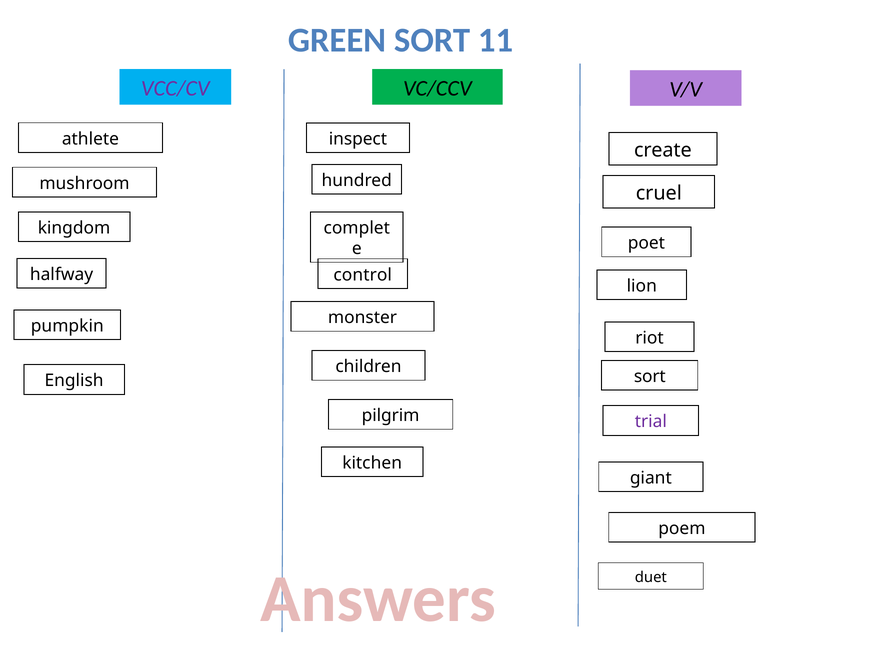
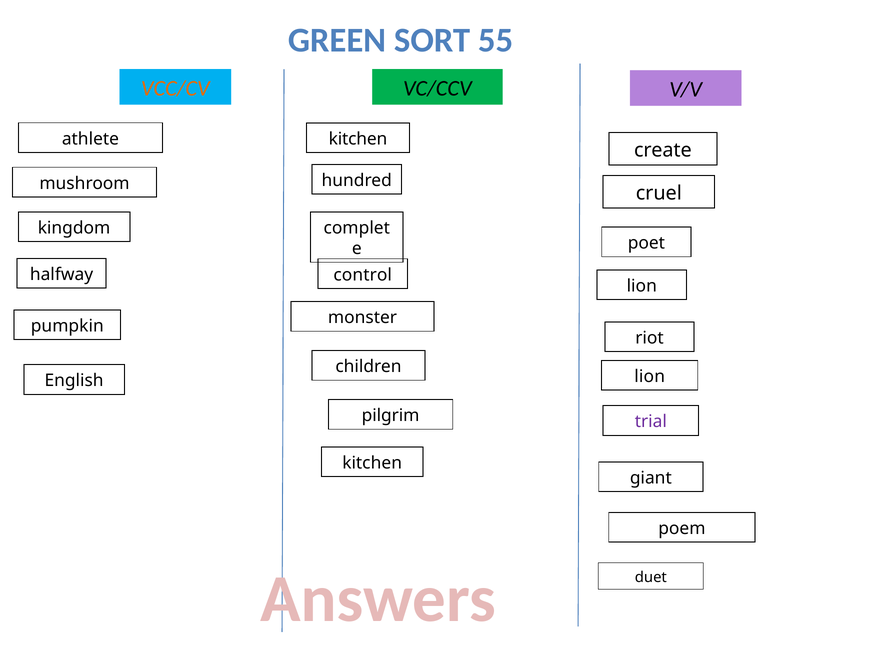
11: 11 -> 55
VCC/CV colour: purple -> orange
inspect at (358, 139): inspect -> kitchen
sort at (650, 376): sort -> lion
